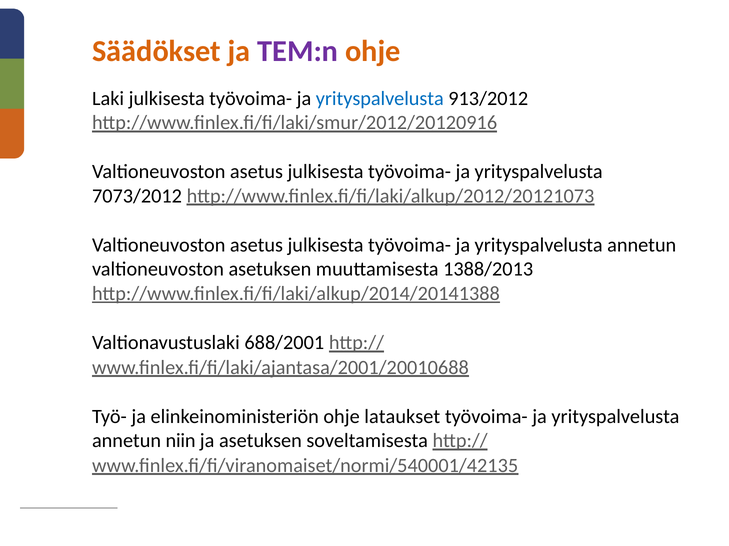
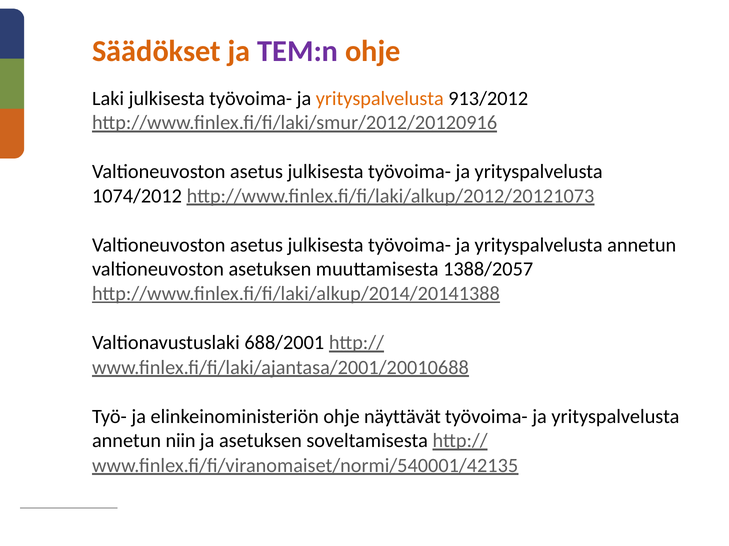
yrityspalvelusta at (380, 99) colour: blue -> orange
7073/2012: 7073/2012 -> 1074/2012
1388/2013: 1388/2013 -> 1388/2057
lataukset: lataukset -> näyttävät
